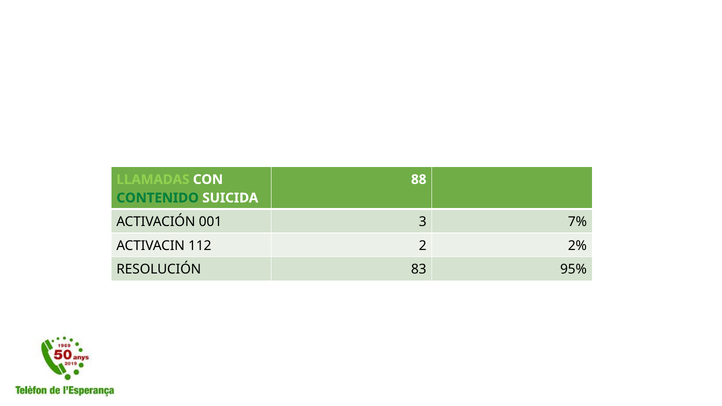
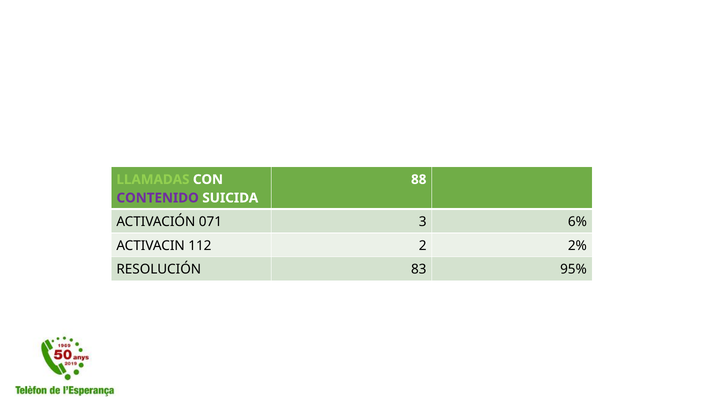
CONTENIDO colour: green -> purple
001: 001 -> 071
7%: 7% -> 6%
